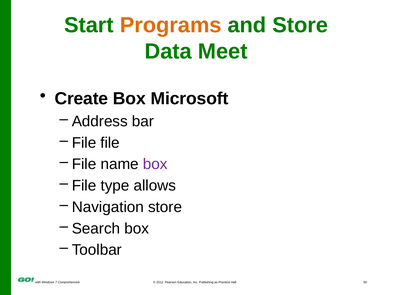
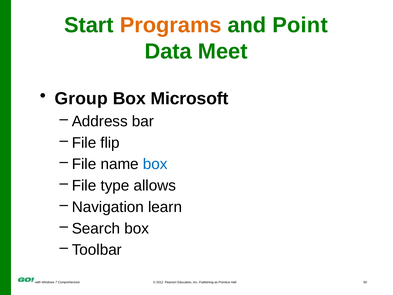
and Store: Store -> Point
Create: Create -> Group
file at (110, 143): file -> flip
box at (155, 164) colour: purple -> blue
Navigation store: store -> learn
